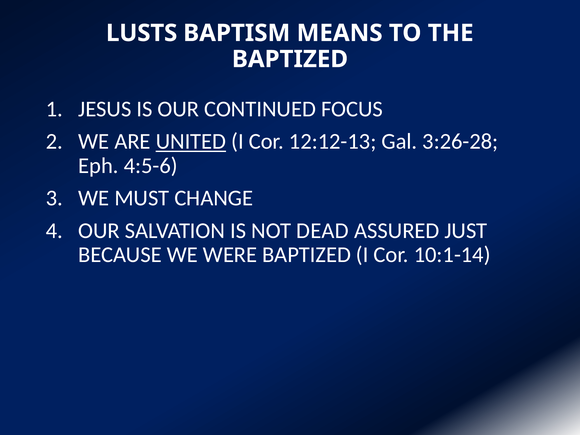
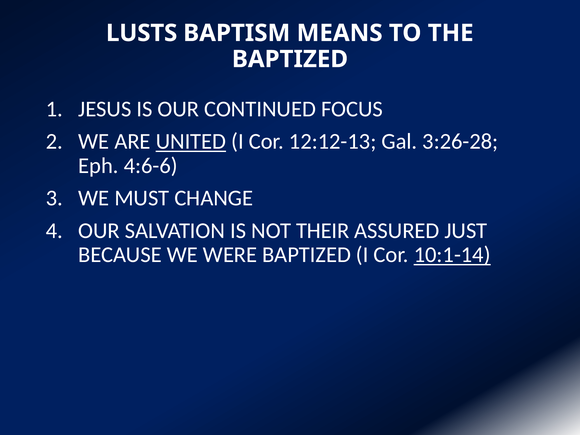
4:5-6: 4:5-6 -> 4:6-6
DEAD: DEAD -> THEIR
10:1-14 underline: none -> present
